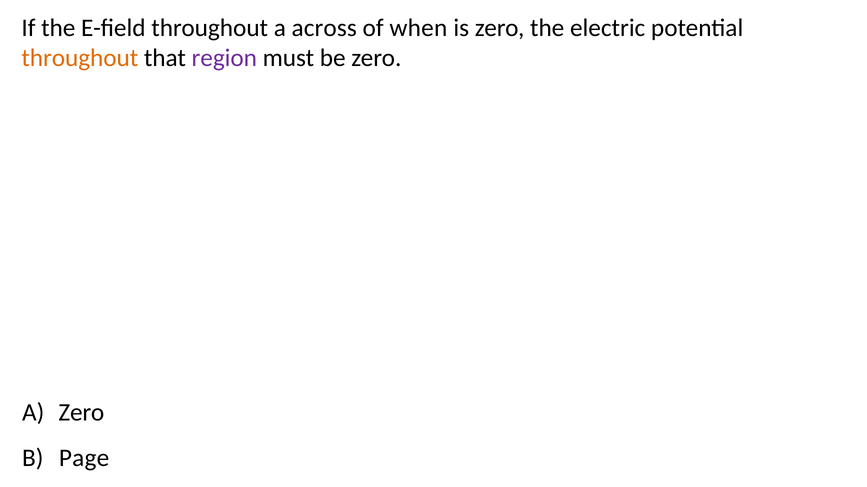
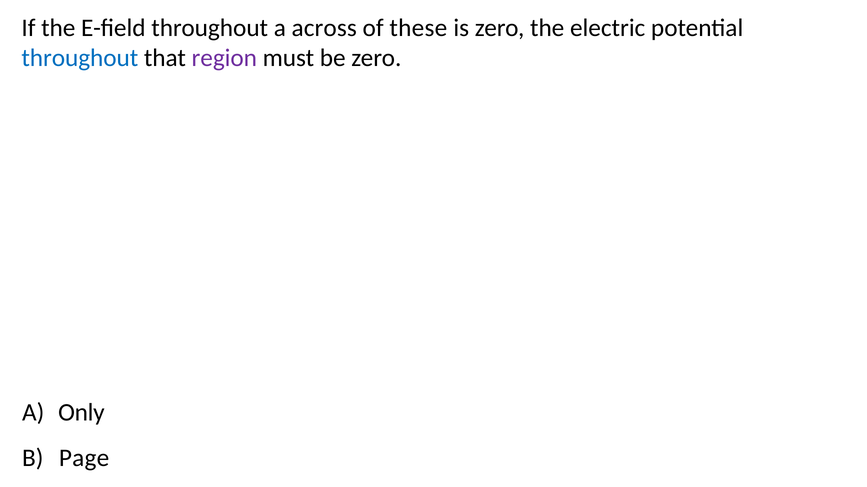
when: when -> these
throughout at (80, 58) colour: orange -> blue
A Zero: Zero -> Only
